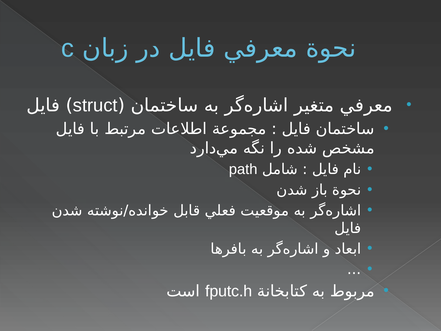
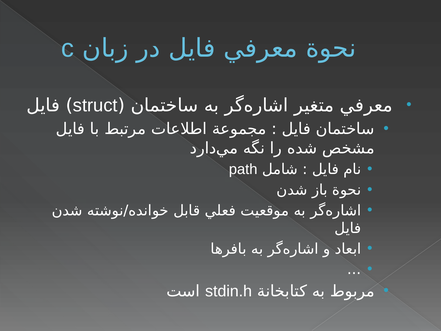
fputc.h: fputc.h -> stdin.h
